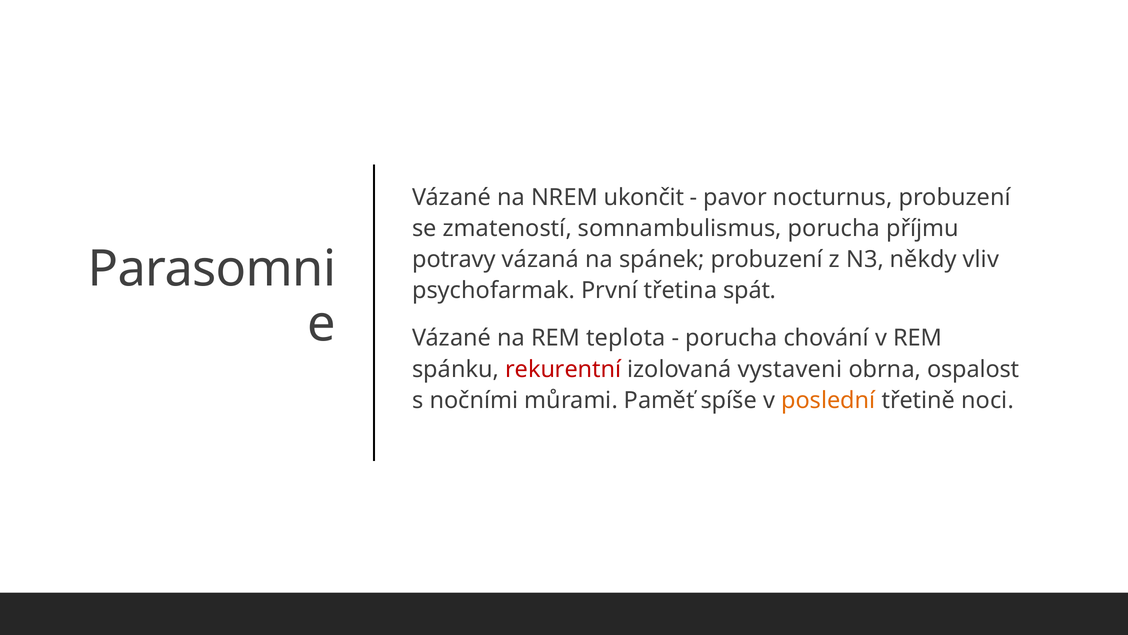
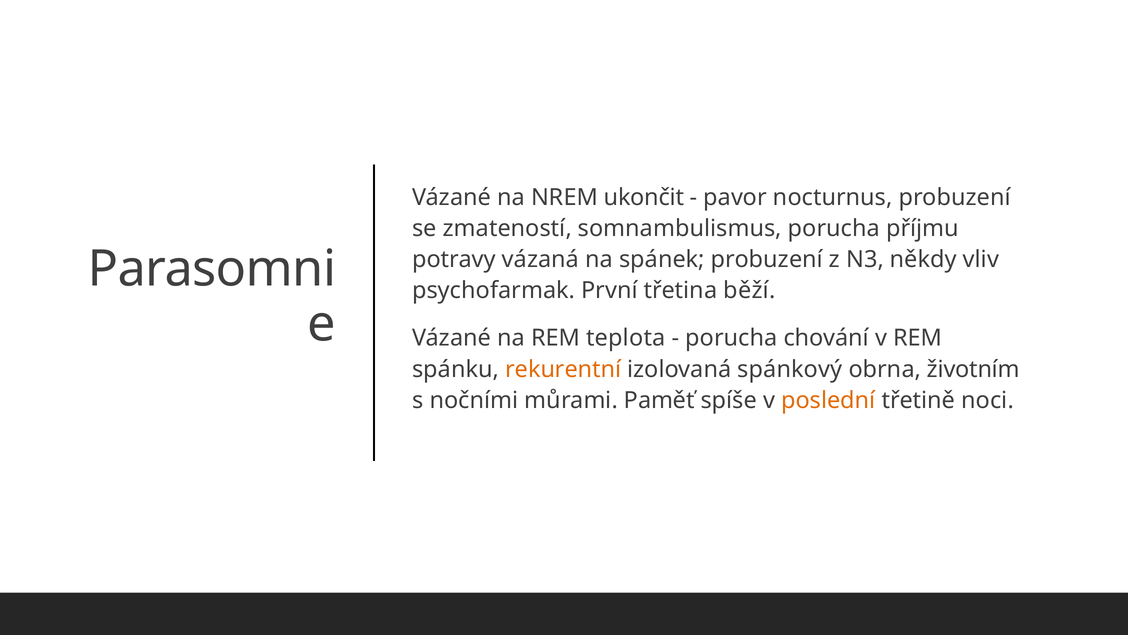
spát: spát -> běží
rekurentní colour: red -> orange
vystaveni: vystaveni -> spánkový
ospalost: ospalost -> životním
